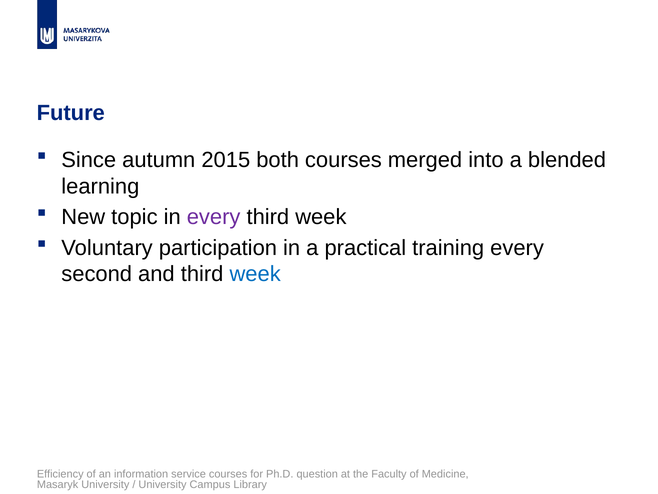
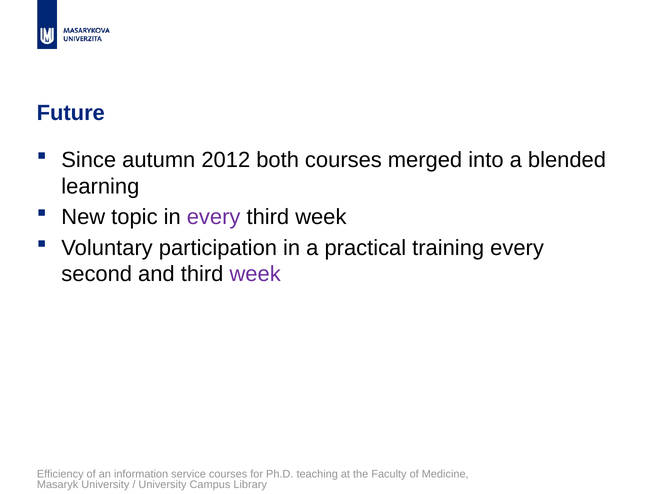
2015: 2015 -> 2012
week at (255, 274) colour: blue -> purple
question: question -> teaching
